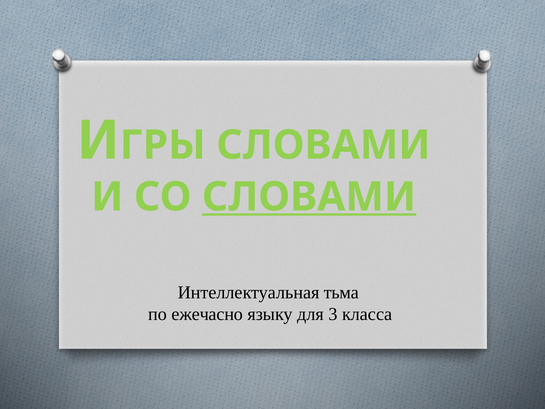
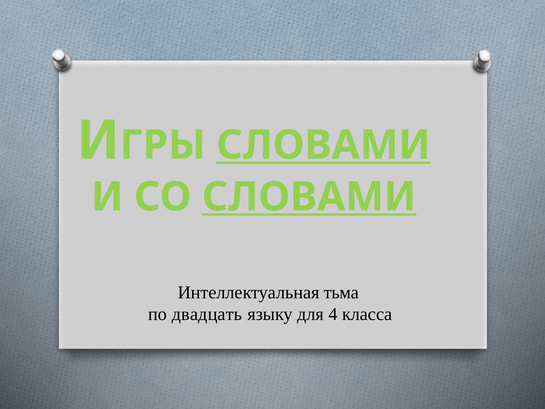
СЛОВАМИ at (324, 145) underline: none -> present
ежечасно: ежечасно -> двадцать
3: 3 -> 4
